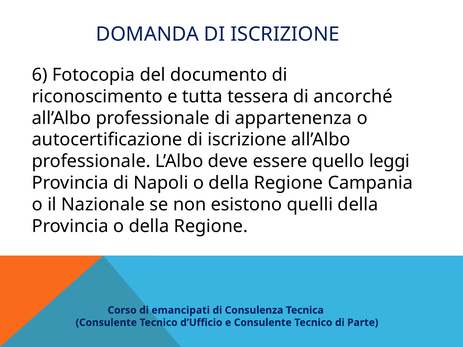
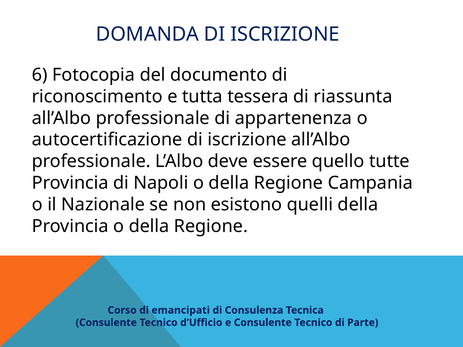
ancorché: ancorché -> riassunta
leggi: leggi -> tutte
